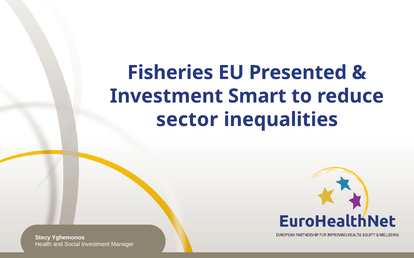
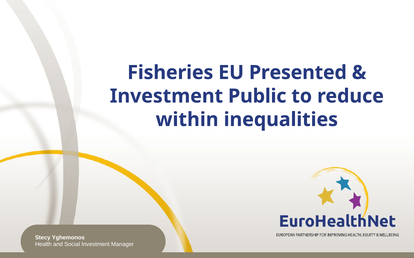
Smart: Smart -> Public
sector: sector -> within
